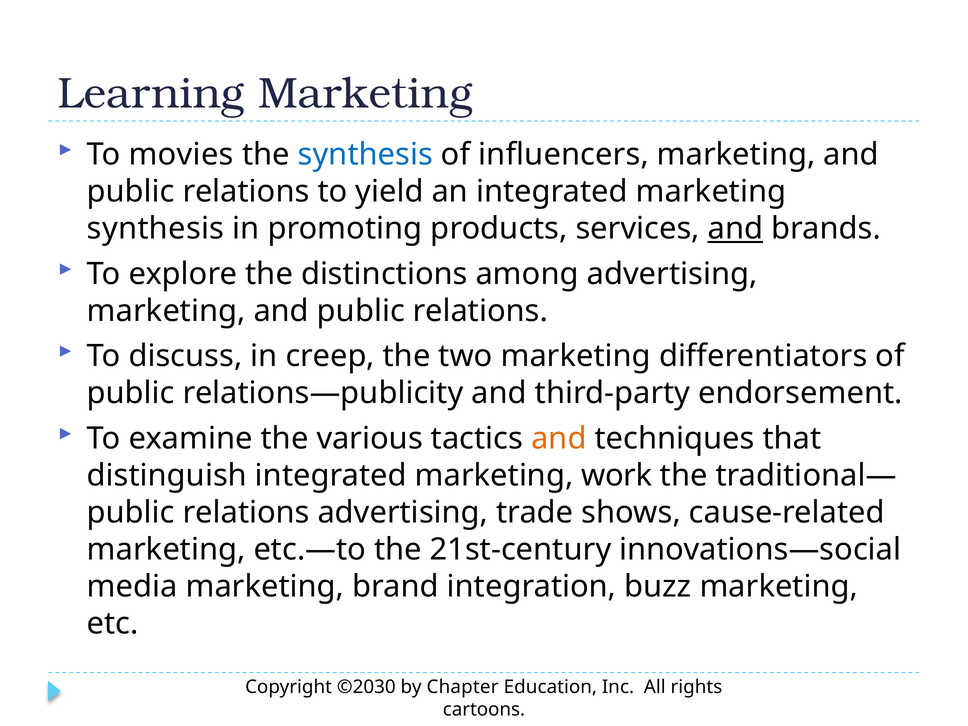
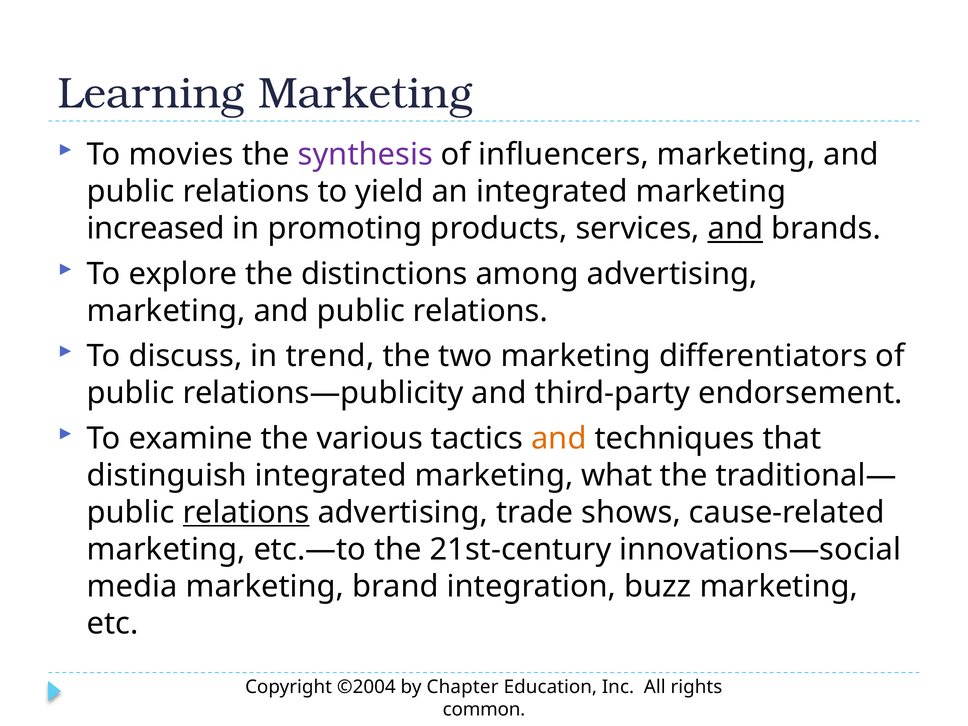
synthesis at (365, 155) colour: blue -> purple
synthesis at (156, 229): synthesis -> increased
creep: creep -> trend
work: work -> what
relations at (246, 513) underline: none -> present
©2030: ©2030 -> ©2004
cartoons: cartoons -> common
